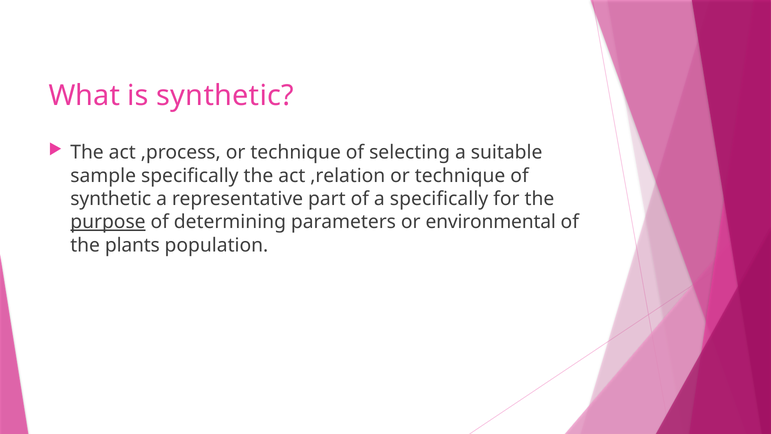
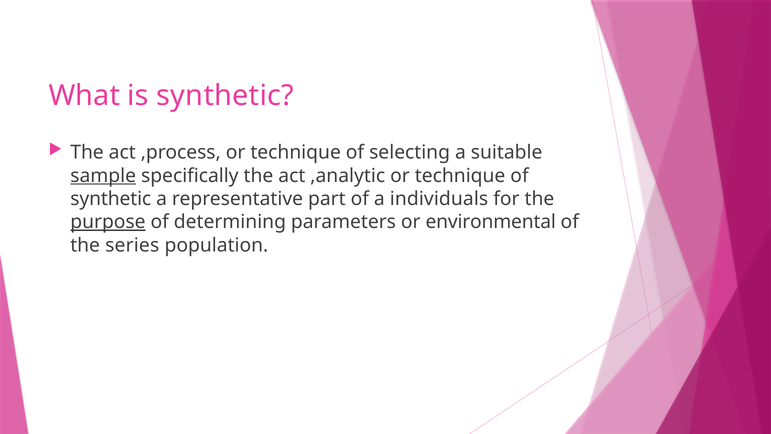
sample underline: none -> present
,relation: ,relation -> ,analytic
a specifically: specifically -> individuals
plants: plants -> series
